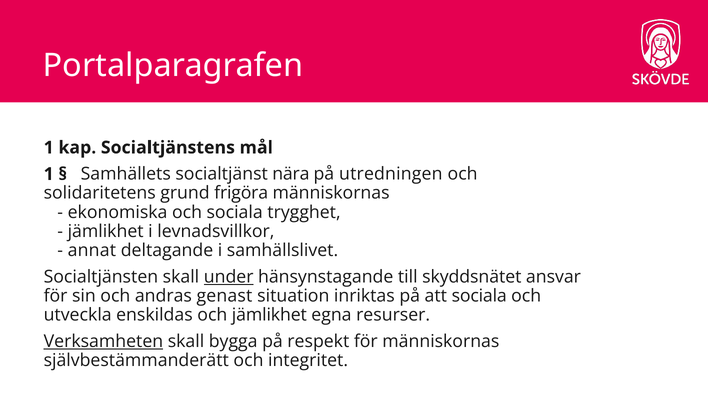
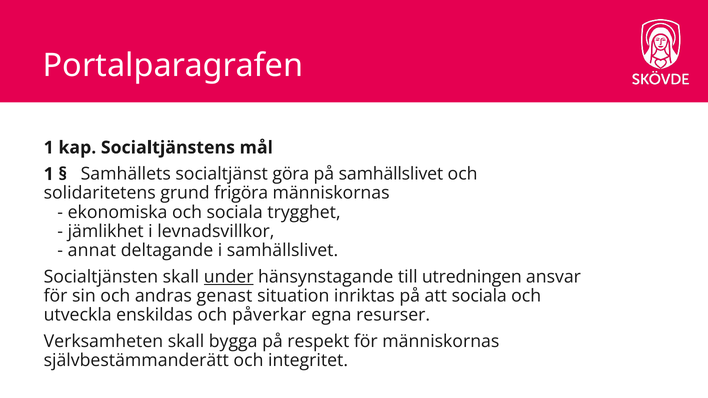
nära: nära -> göra
på utredningen: utredningen -> samhällslivet
skyddsnätet: skyddsnätet -> utredningen
och jämlikhet: jämlikhet -> påverkar
Verksamheten underline: present -> none
